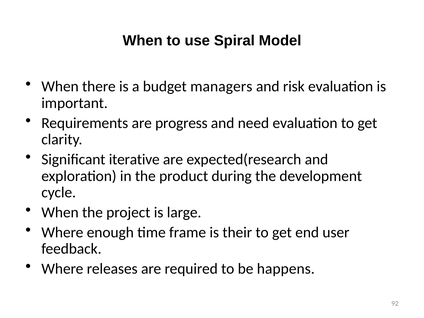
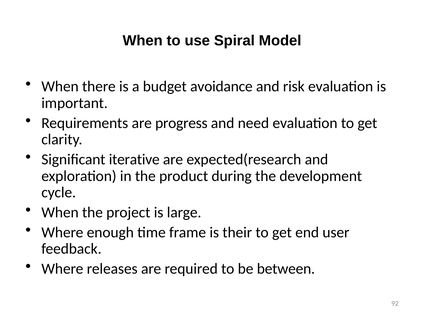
managers: managers -> avoidance
happens: happens -> between
